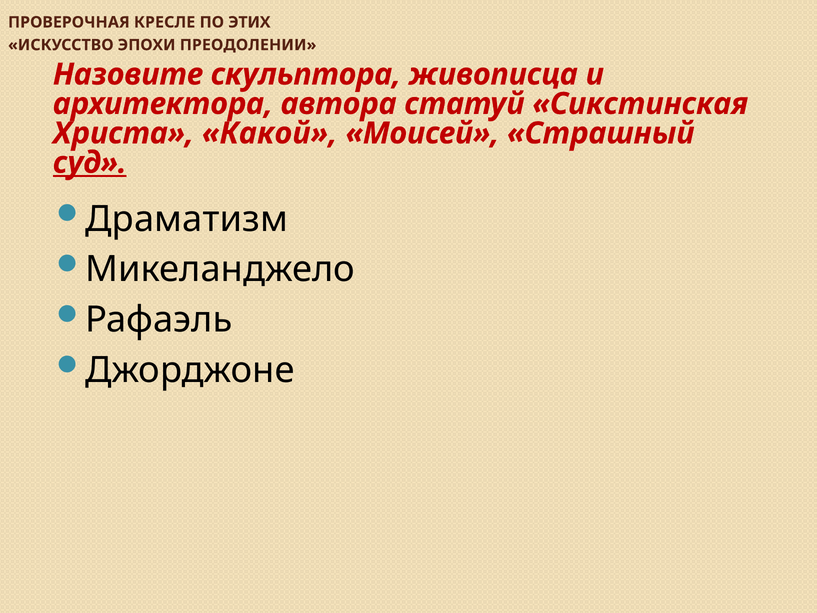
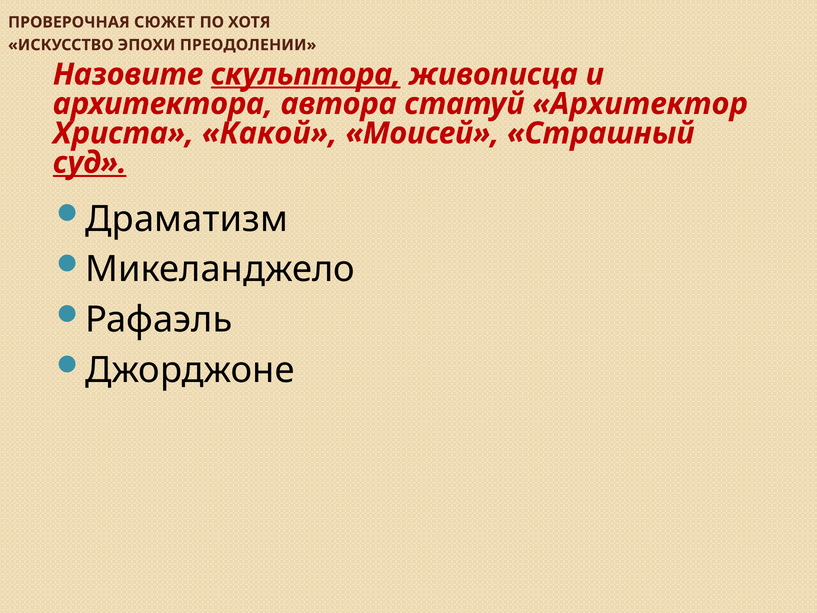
КРЕСЛЕ: КРЕСЛЕ -> СЮЖЕТ
ЭТИХ: ЭТИХ -> ХОТЯ
скульптора underline: none -> present
Сикстинская: Сикстинская -> Архитектор
